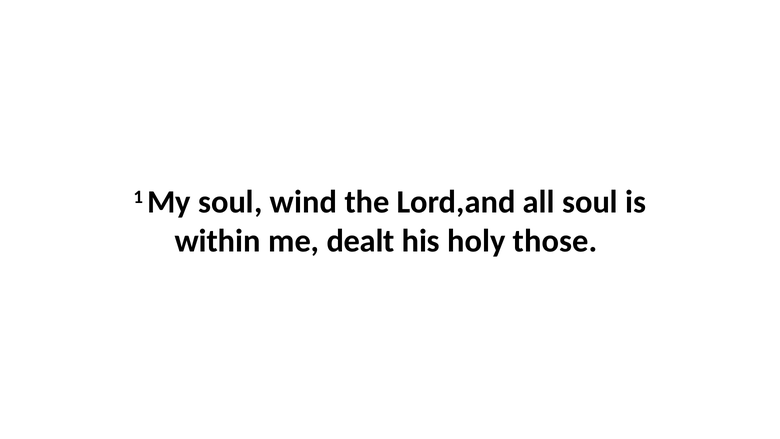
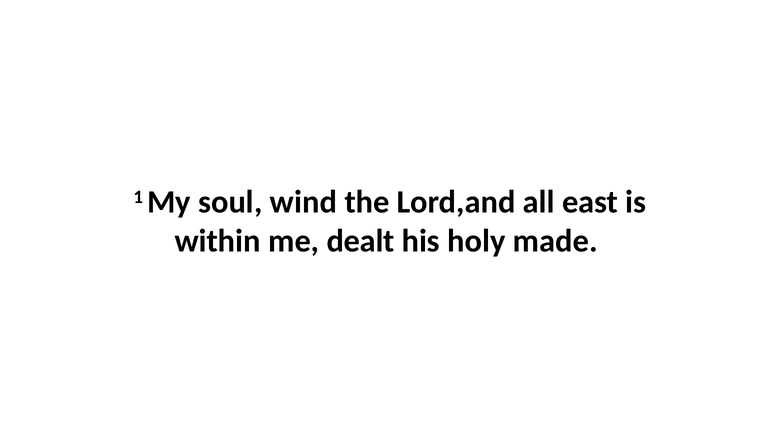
all soul: soul -> east
those: those -> made
